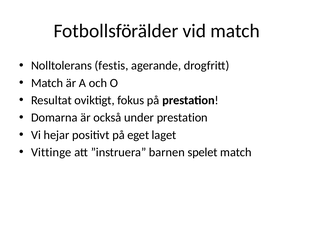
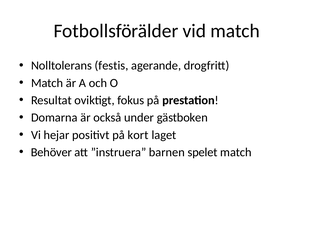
under prestation: prestation -> gästboken
eget: eget -> kort
Vittinge: Vittinge -> Behöver
